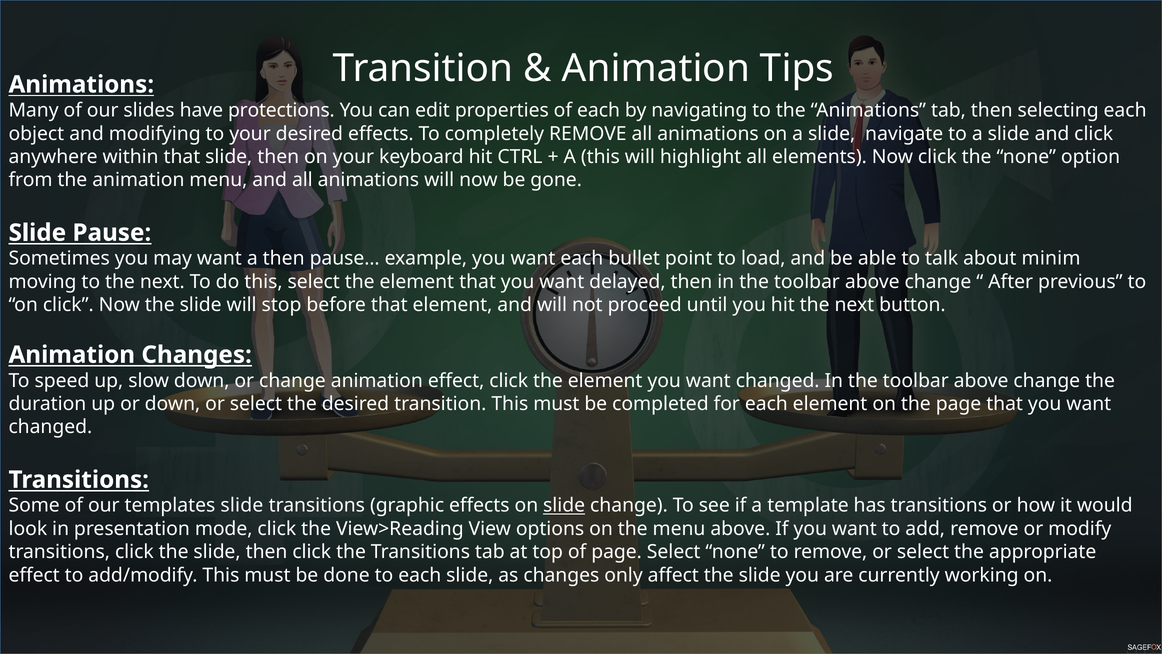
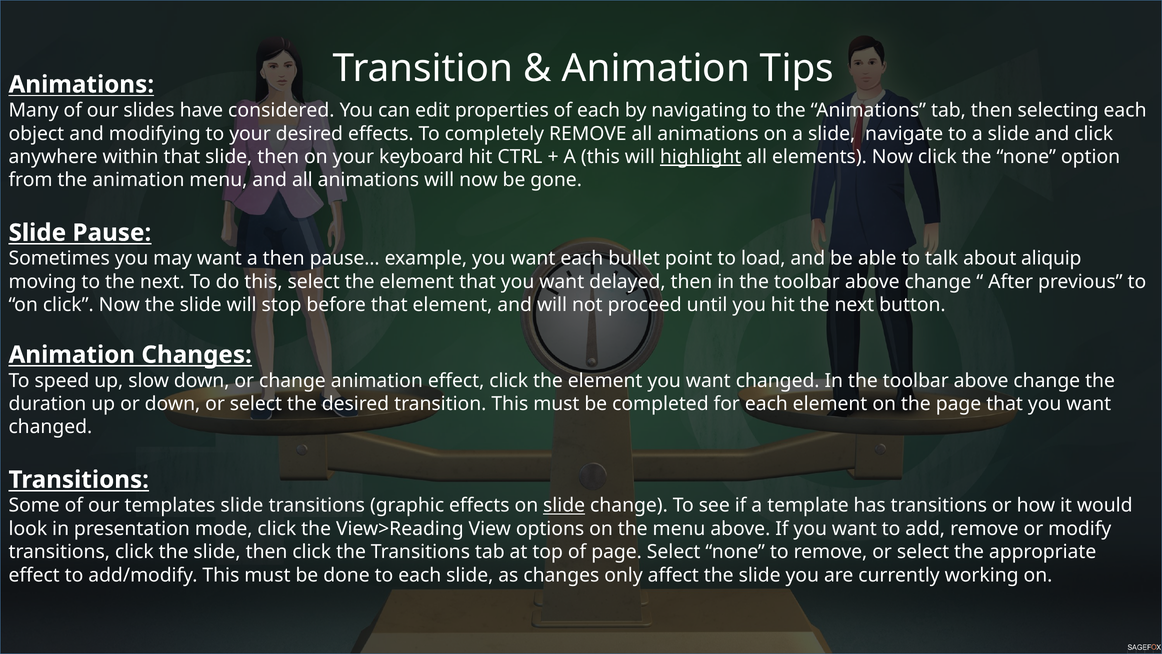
protections: protections -> considered
highlight underline: none -> present
minim: minim -> aliquip
